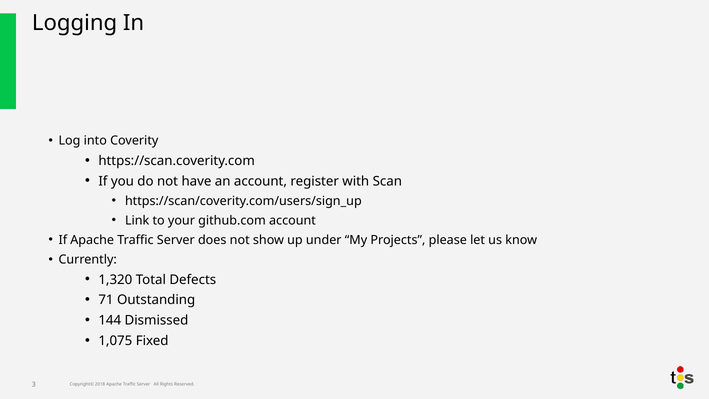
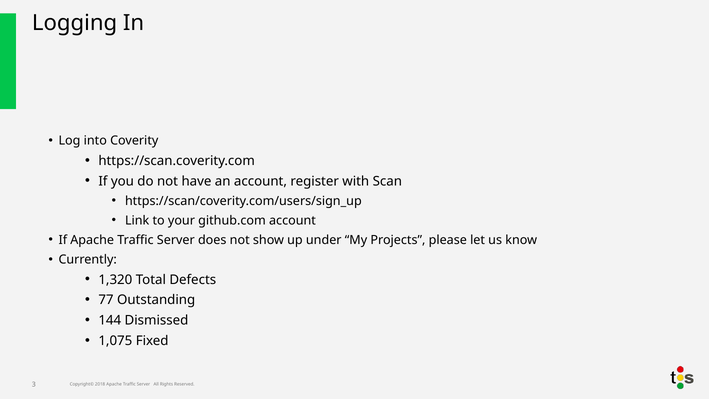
71: 71 -> 77
